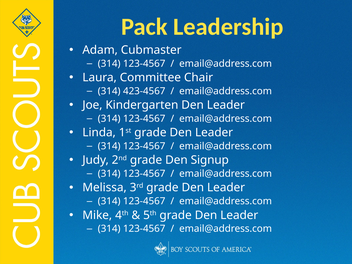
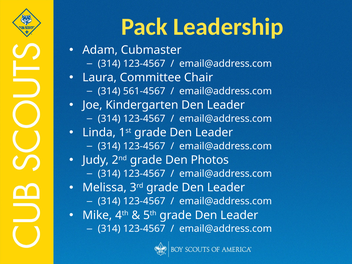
423-4567: 423-4567 -> 561-4567
Signup: Signup -> Photos
